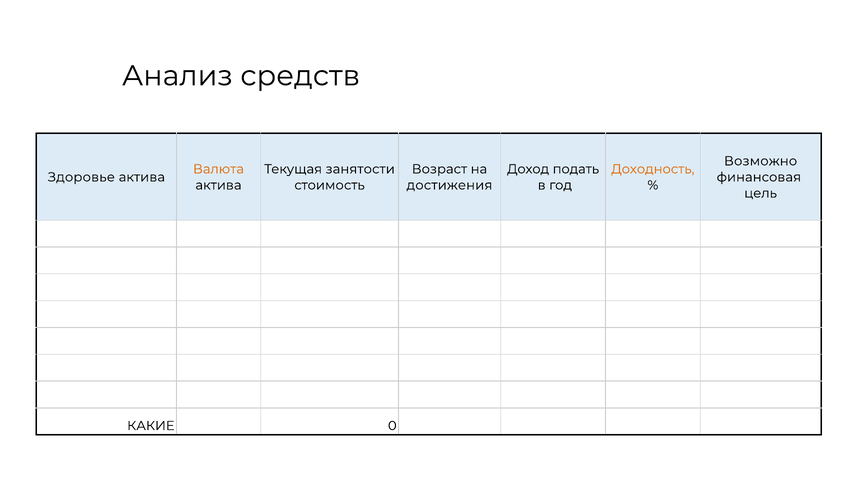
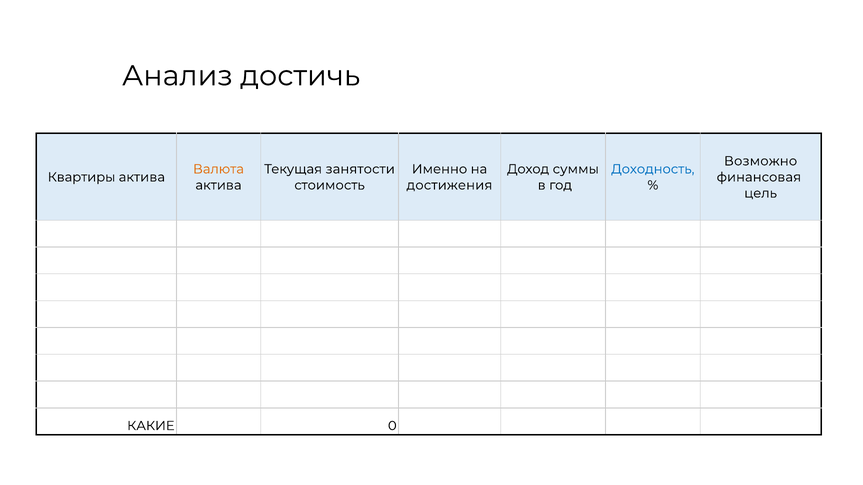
средств: средств -> достичь
Возраст: Возраст -> Именно
подать: подать -> суммы
Доходность colour: orange -> blue
Здоровье: Здоровье -> Квартиры
